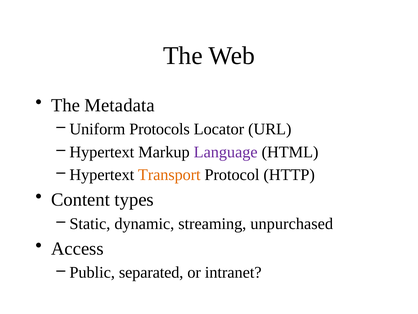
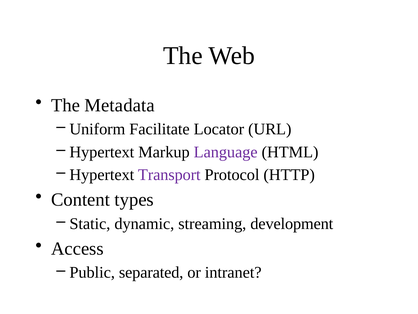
Protocols: Protocols -> Facilitate
Transport colour: orange -> purple
unpurchased: unpurchased -> development
